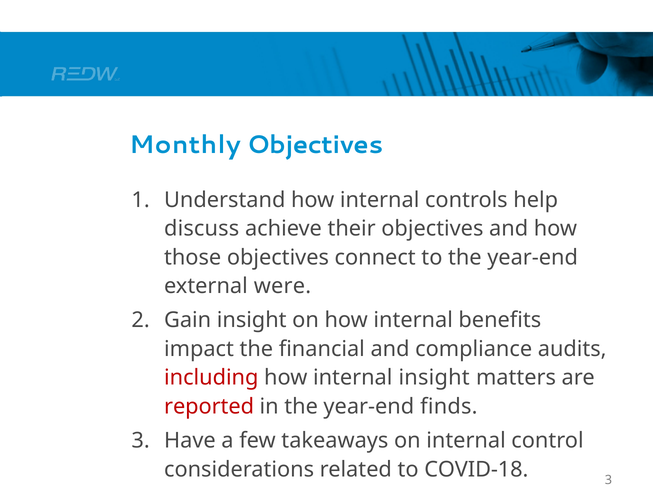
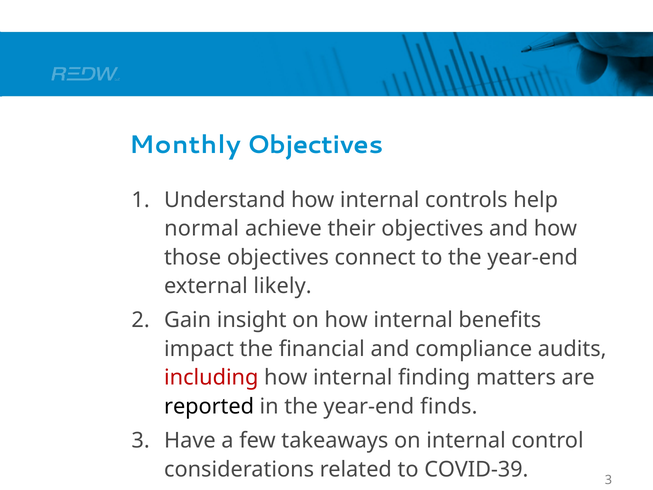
discuss: discuss -> normal
were: were -> likely
internal insight: insight -> finding
reported colour: red -> black
COVID-18: COVID-18 -> COVID-39
